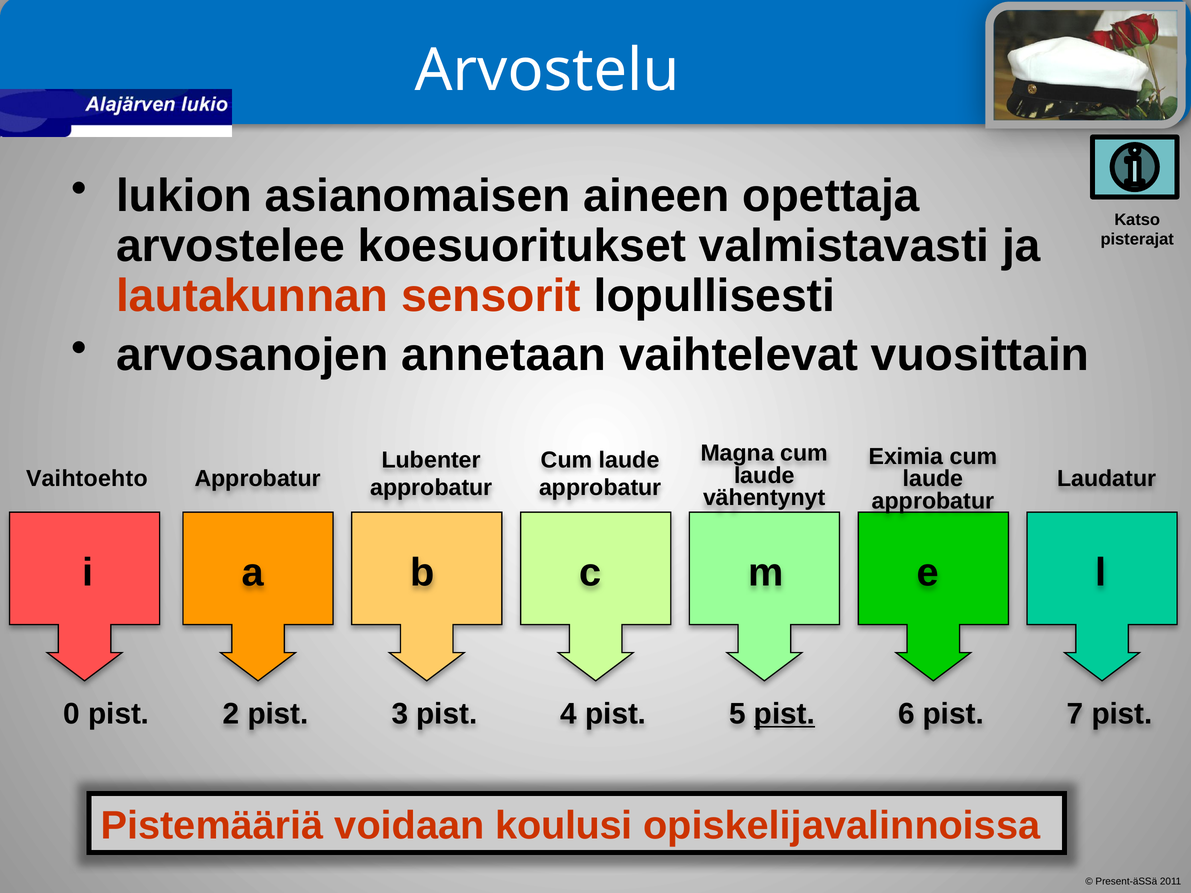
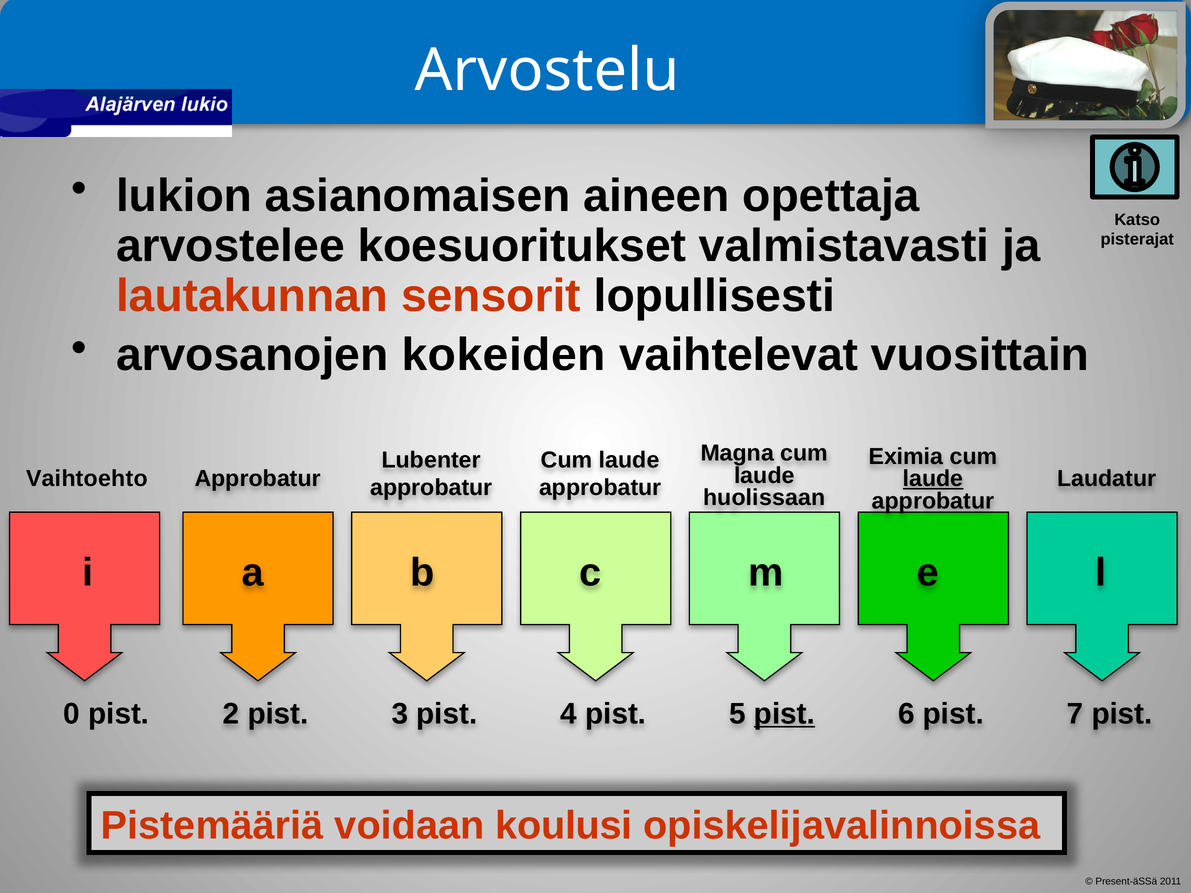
annetaan: annetaan -> kokeiden
laude at (933, 479) underline: none -> present
vähentynyt: vähentynyt -> huolissaan
